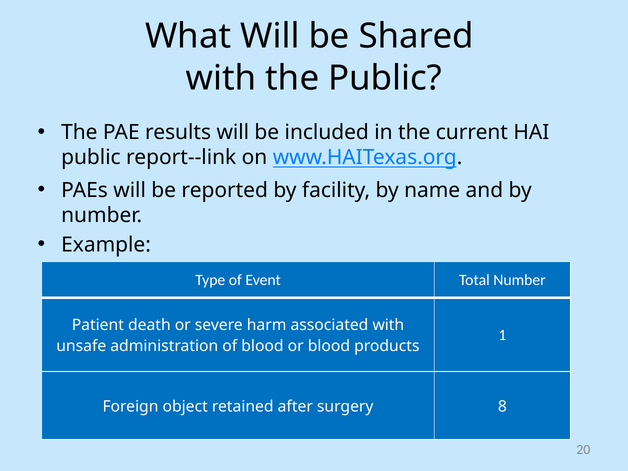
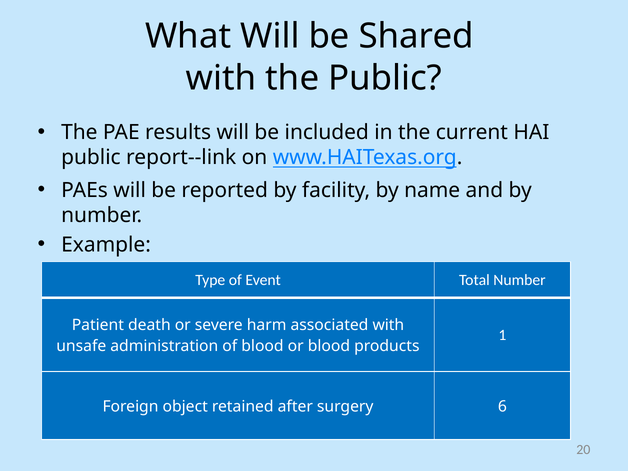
8: 8 -> 6
